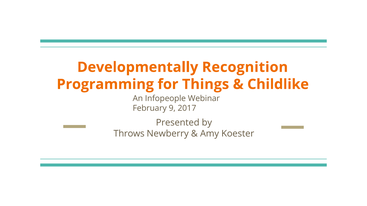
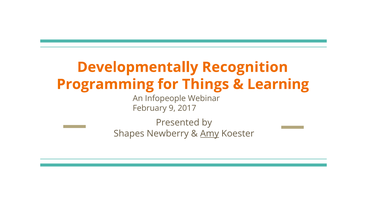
Childlike: Childlike -> Learning
Throws: Throws -> Shapes
Amy underline: none -> present
